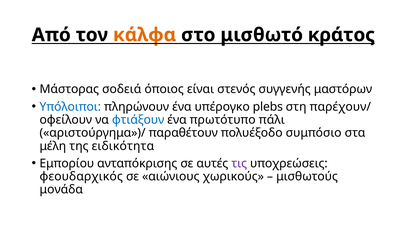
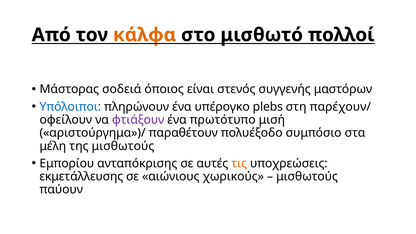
κράτος: κράτος -> πολλοί
φτιάξουν colour: blue -> purple
πάλι: πάλι -> μισή
της ειδικότητα: ειδικότητα -> μισθωτούς
τις colour: purple -> orange
φεουδαρχικός: φεουδαρχικός -> εκμετάλλευσης
μονάδα: μονάδα -> παύουν
